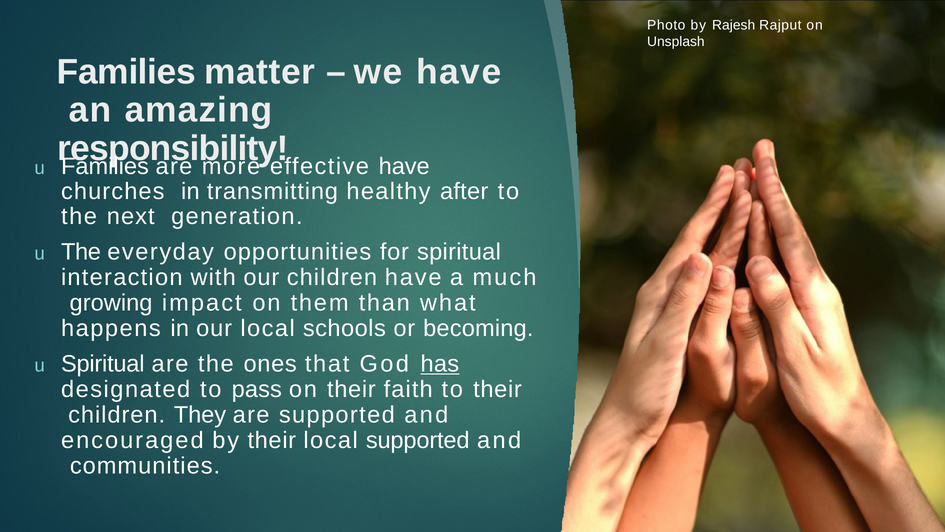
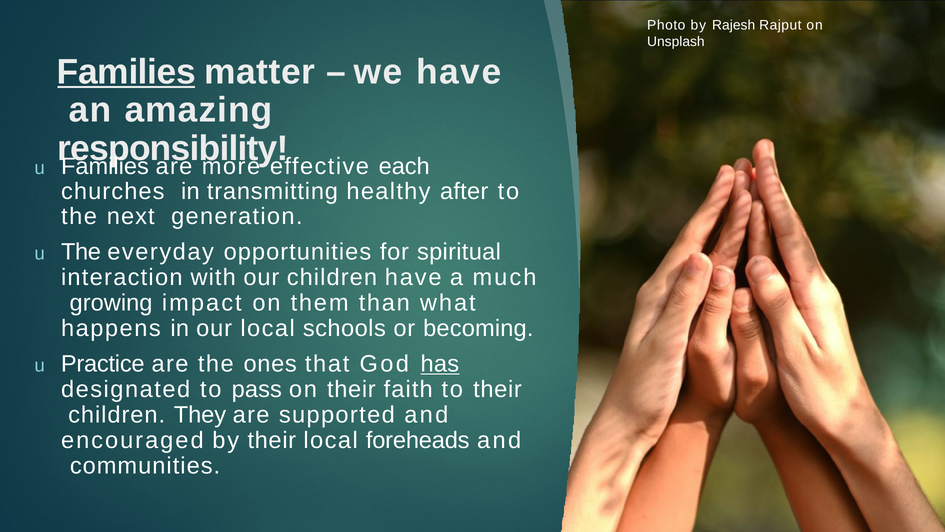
Families at (126, 72) underline: none -> present
effective have: have -> each
u Spiritual: Spiritual -> Practice
local supported: supported -> foreheads
